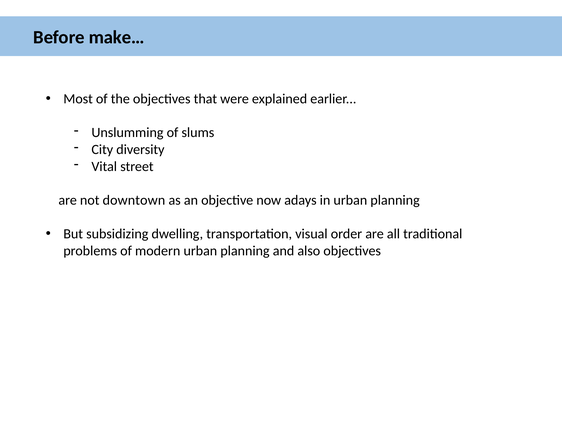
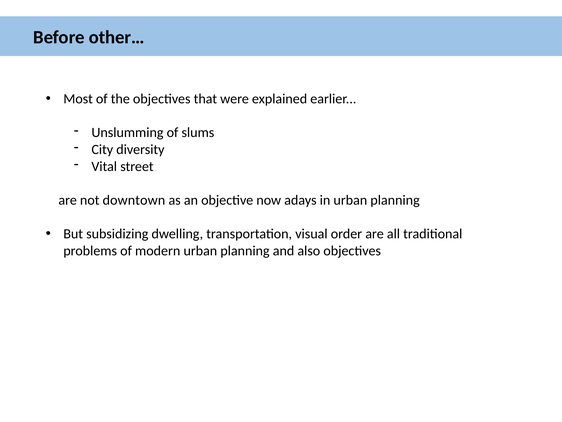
make…: make… -> other…
